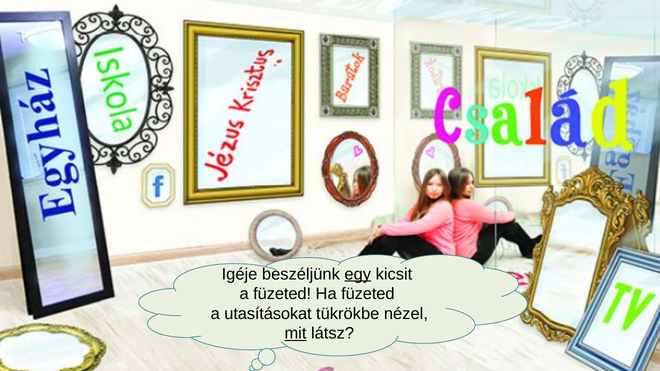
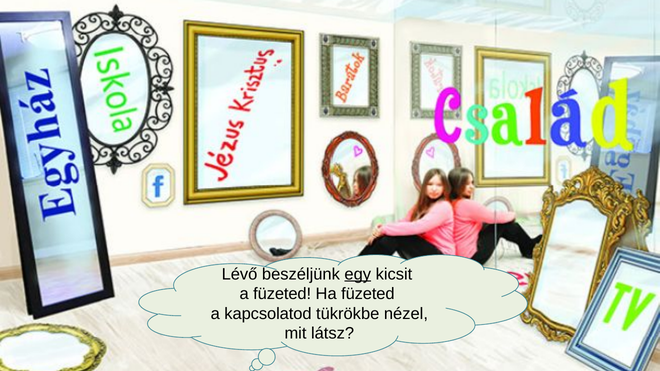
Igéje: Igéje -> Lévő
utasításokat: utasításokat -> kapcsolatod
mit underline: present -> none
